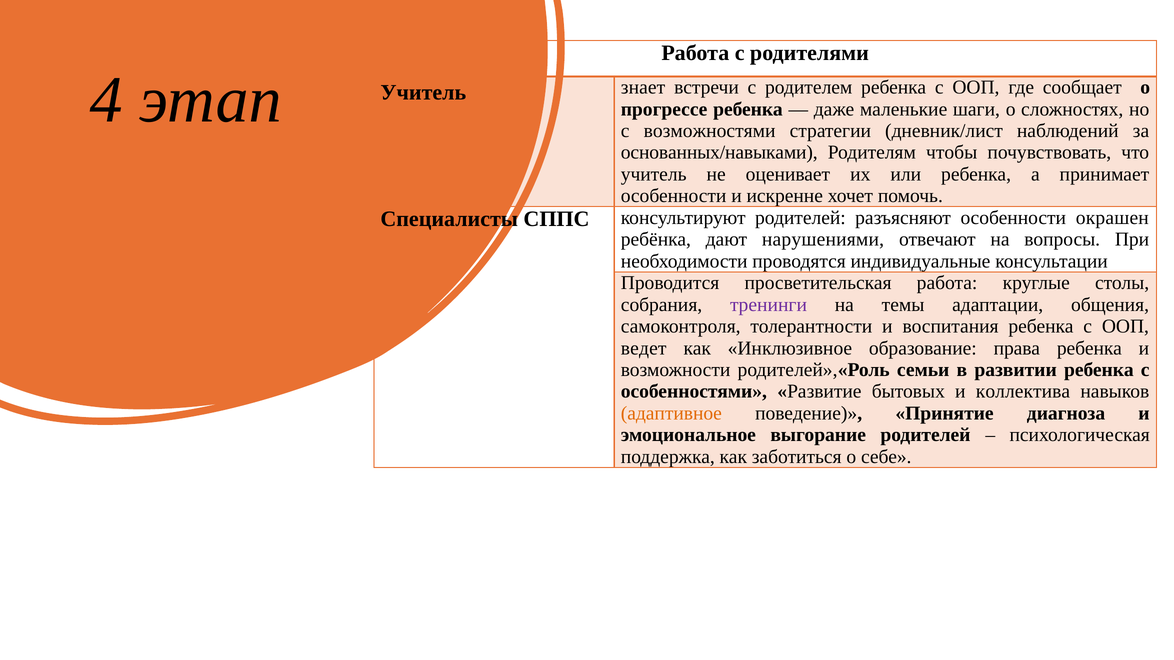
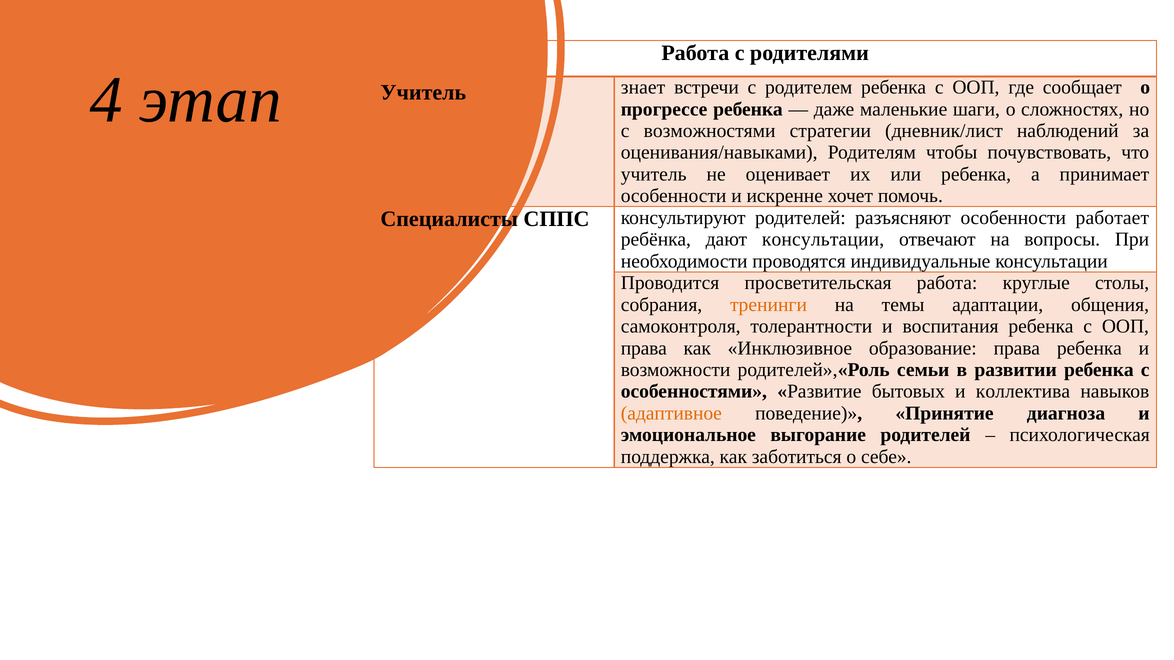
основанных/навыками: основанных/навыками -> оценивания/навыками
окрашен: окрашен -> работает
дают нарушениями: нарушениями -> консультации
тренинги colour: purple -> orange
ведет at (644, 348): ведет -> права
